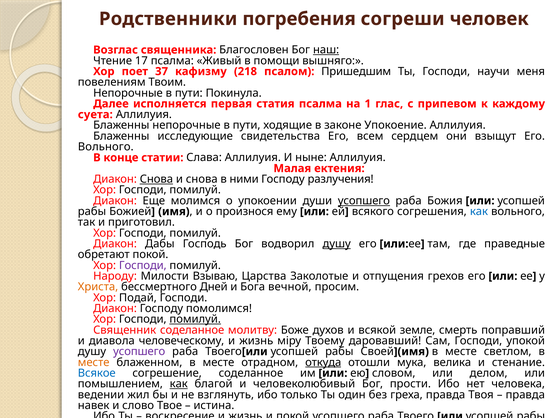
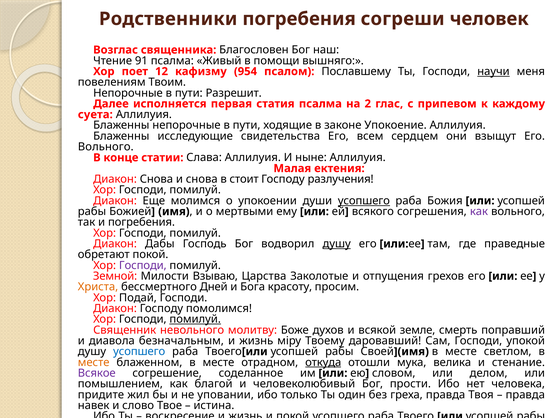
наш at (326, 50) underline: present -> none
17: 17 -> 91
37: 37 -> 12
218: 218 -> 954
Пришедшим: Пришедшим -> Пославшему
научи underline: none -> present
Покинула: Покинула -> Разрешит
1: 1 -> 2
Снова at (156, 179) underline: present -> none
ними: ними -> стоит
произнося: произнося -> мертвыми
как at (479, 211) colour: blue -> purple
и приготовил: приготовил -> погребения
Народу: Народу -> Земной
вечной: вечной -> красоту
Священник соделанное: соделанное -> невольного
диавола человеческому: человеческому -> безначальным
усопшего at (139, 351) colour: purple -> blue
Всякое colour: blue -> purple
как at (179, 384) underline: present -> none
ведении: ведении -> придите
взглянуть: взглянуть -> уповании
